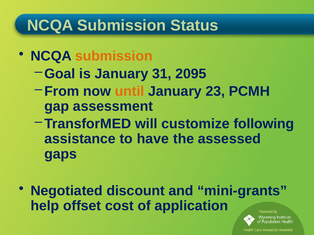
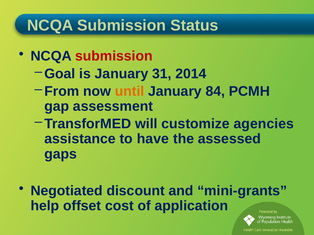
submission at (114, 56) colour: orange -> red
2095: 2095 -> 2014
23: 23 -> 84
following: following -> agencies
